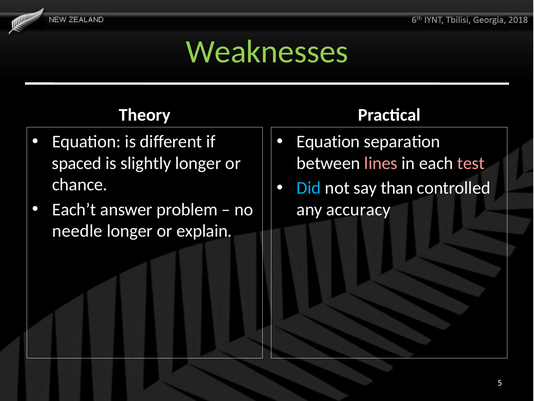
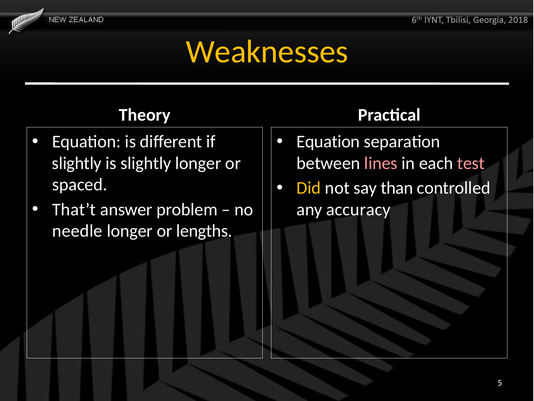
Weaknesses colour: light green -> yellow
spaced at (77, 163): spaced -> slightly
chance: chance -> spaced
Did colour: light blue -> yellow
Each’t: Each’t -> That’t
explain: explain -> lengths
